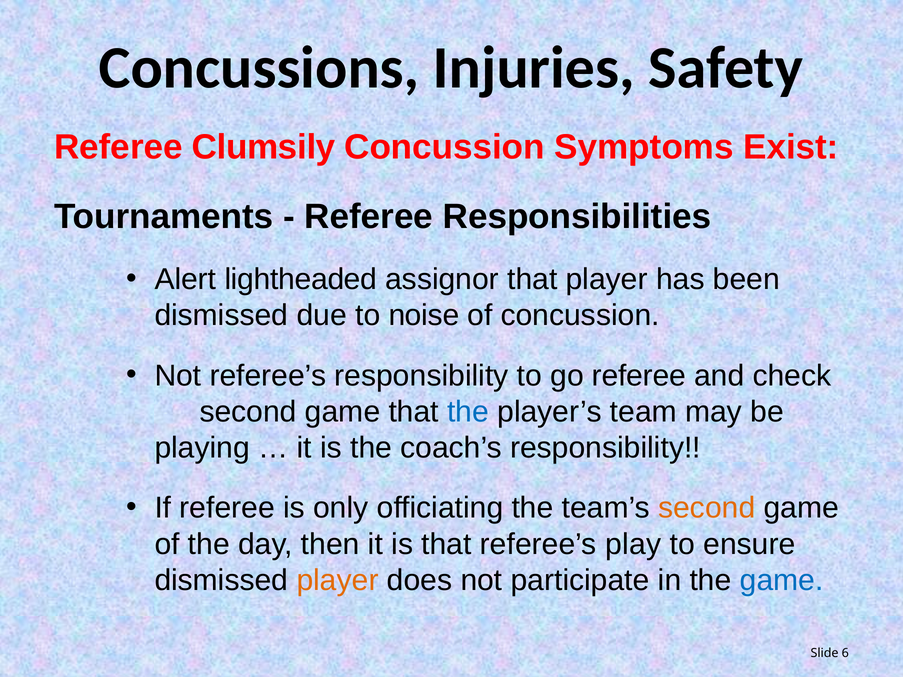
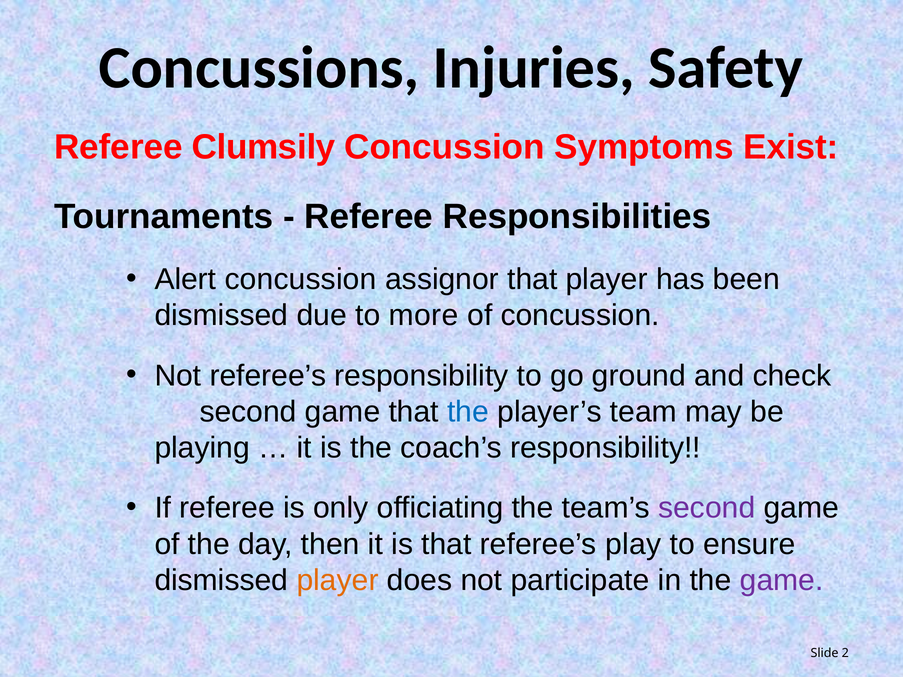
Alert lightheaded: lightheaded -> concussion
noise: noise -> more
go referee: referee -> ground
second at (707, 508) colour: orange -> purple
game at (782, 580) colour: blue -> purple
6: 6 -> 2
